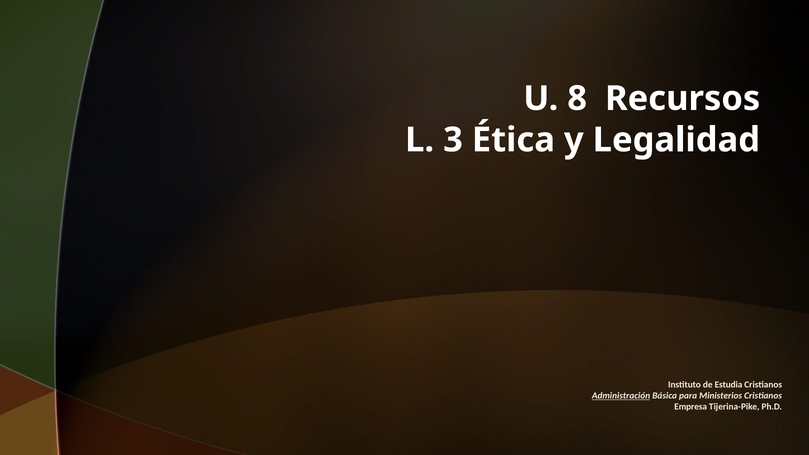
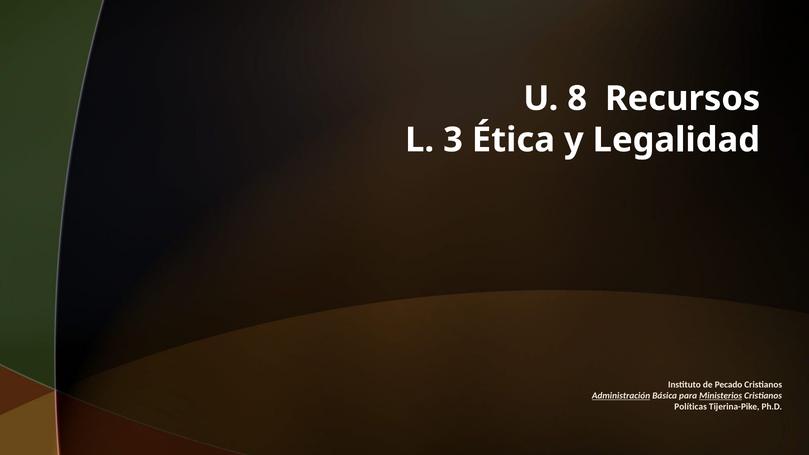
Estudia: Estudia -> Pecado
Ministerios underline: none -> present
Empresa: Empresa -> Políticas
